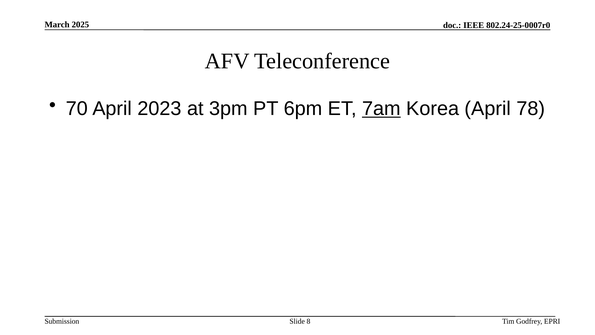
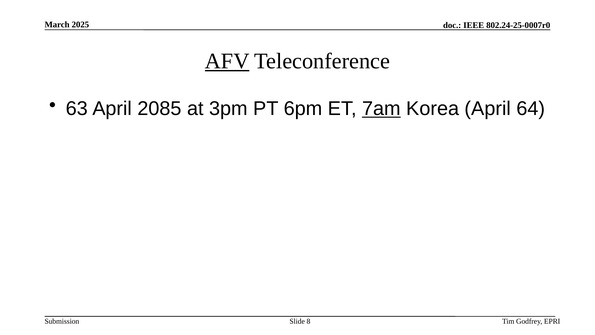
AFV underline: none -> present
70: 70 -> 63
2023: 2023 -> 2085
78: 78 -> 64
